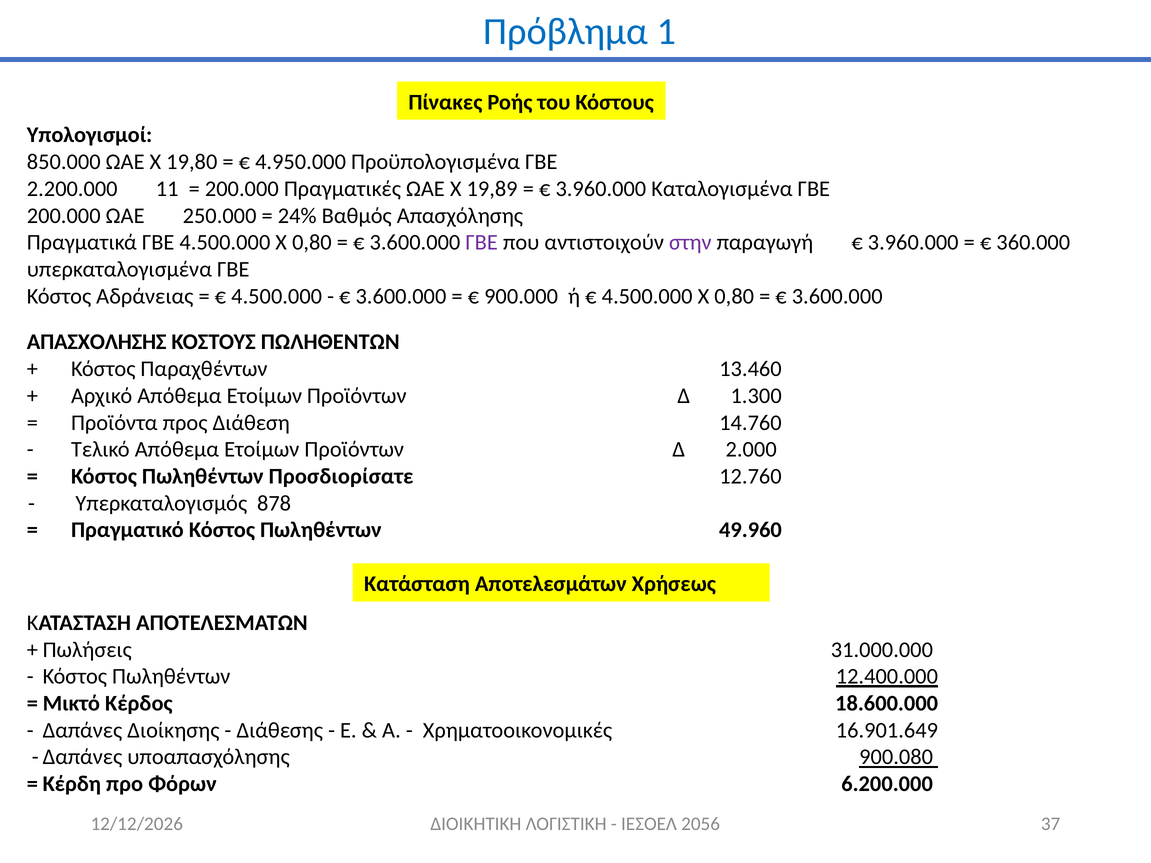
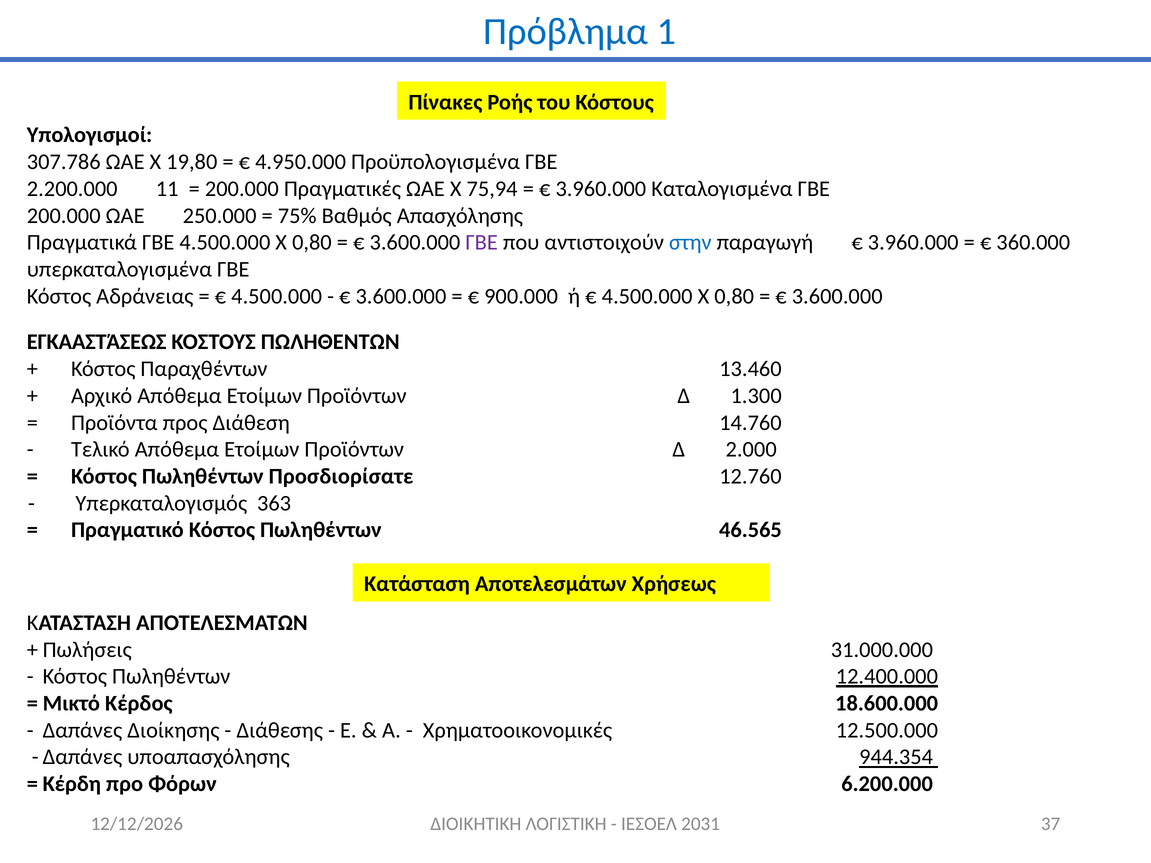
850.000: 850.000 -> 307.786
19,89: 19,89 -> 75,94
24%: 24% -> 75%
στην colour: purple -> blue
ΑΠΑΣΧΟΛΗΣΗΣ: ΑΠΑΣΧΟΛΗΣΗΣ -> ΕΓΚΑΑΣΤΆΣΕΩΣ
878: 878 -> 363
49.960: 49.960 -> 46.565
16.901.649: 16.901.649 -> 12.500.000
900.080: 900.080 -> 944.354
2056: 2056 -> 2031
